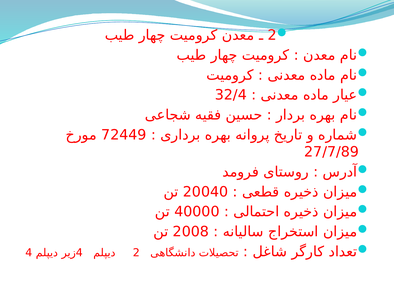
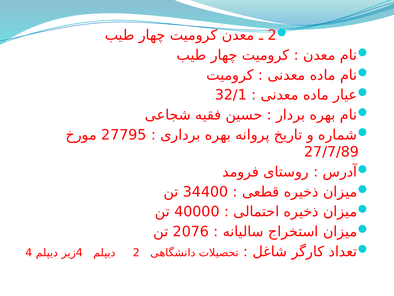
32/4: 32/4 -> 32/1
72449: 72449 -> 27795
20040: 20040 -> 34400
2008: 2008 -> 2076
